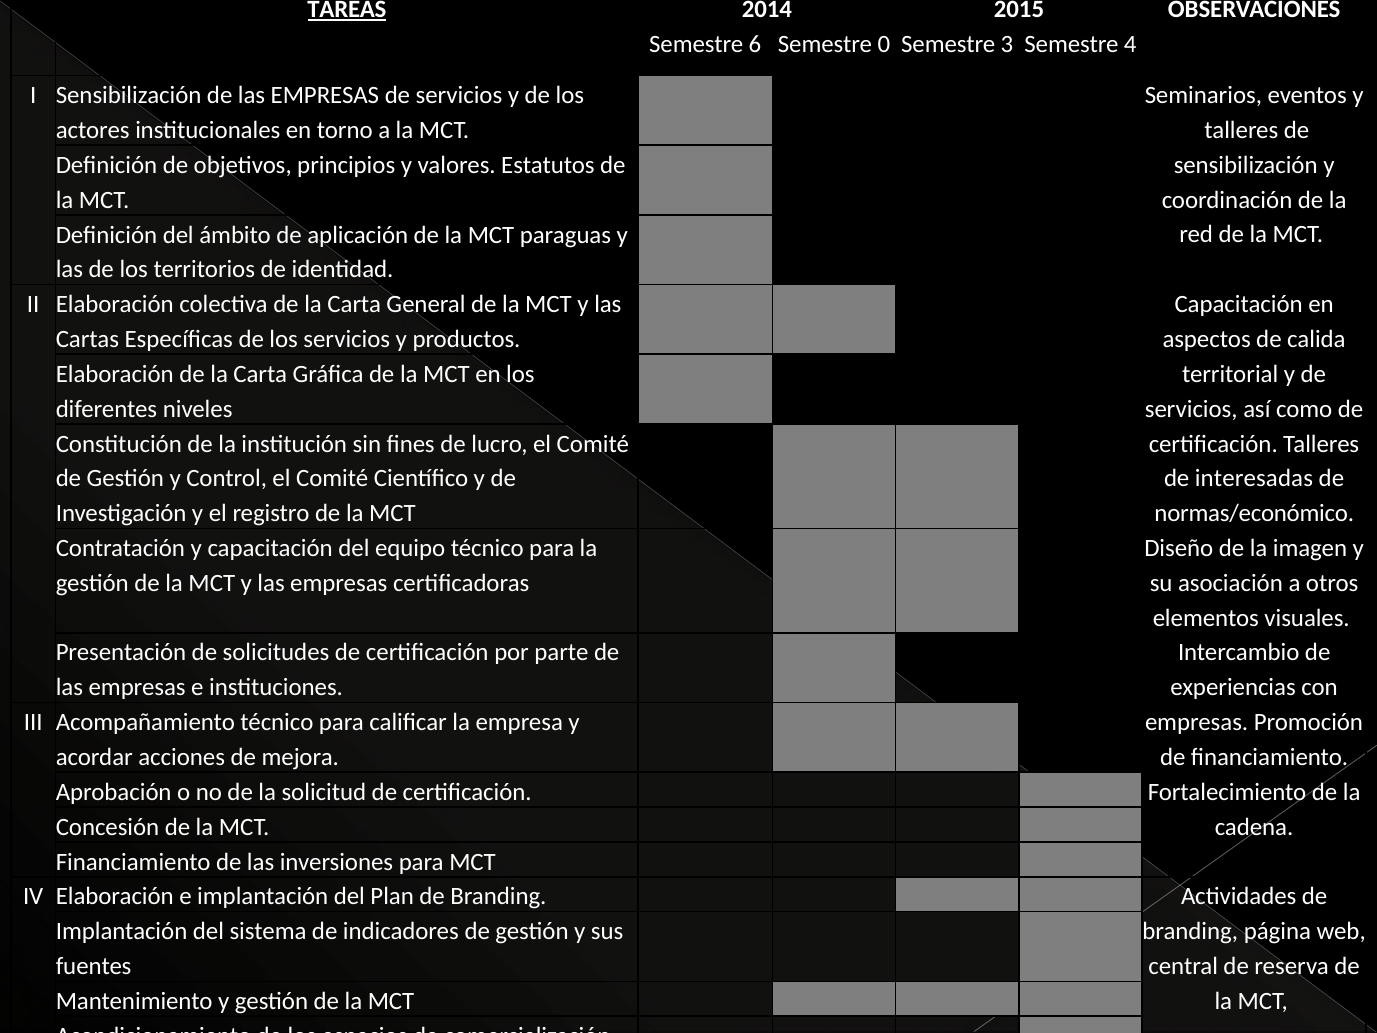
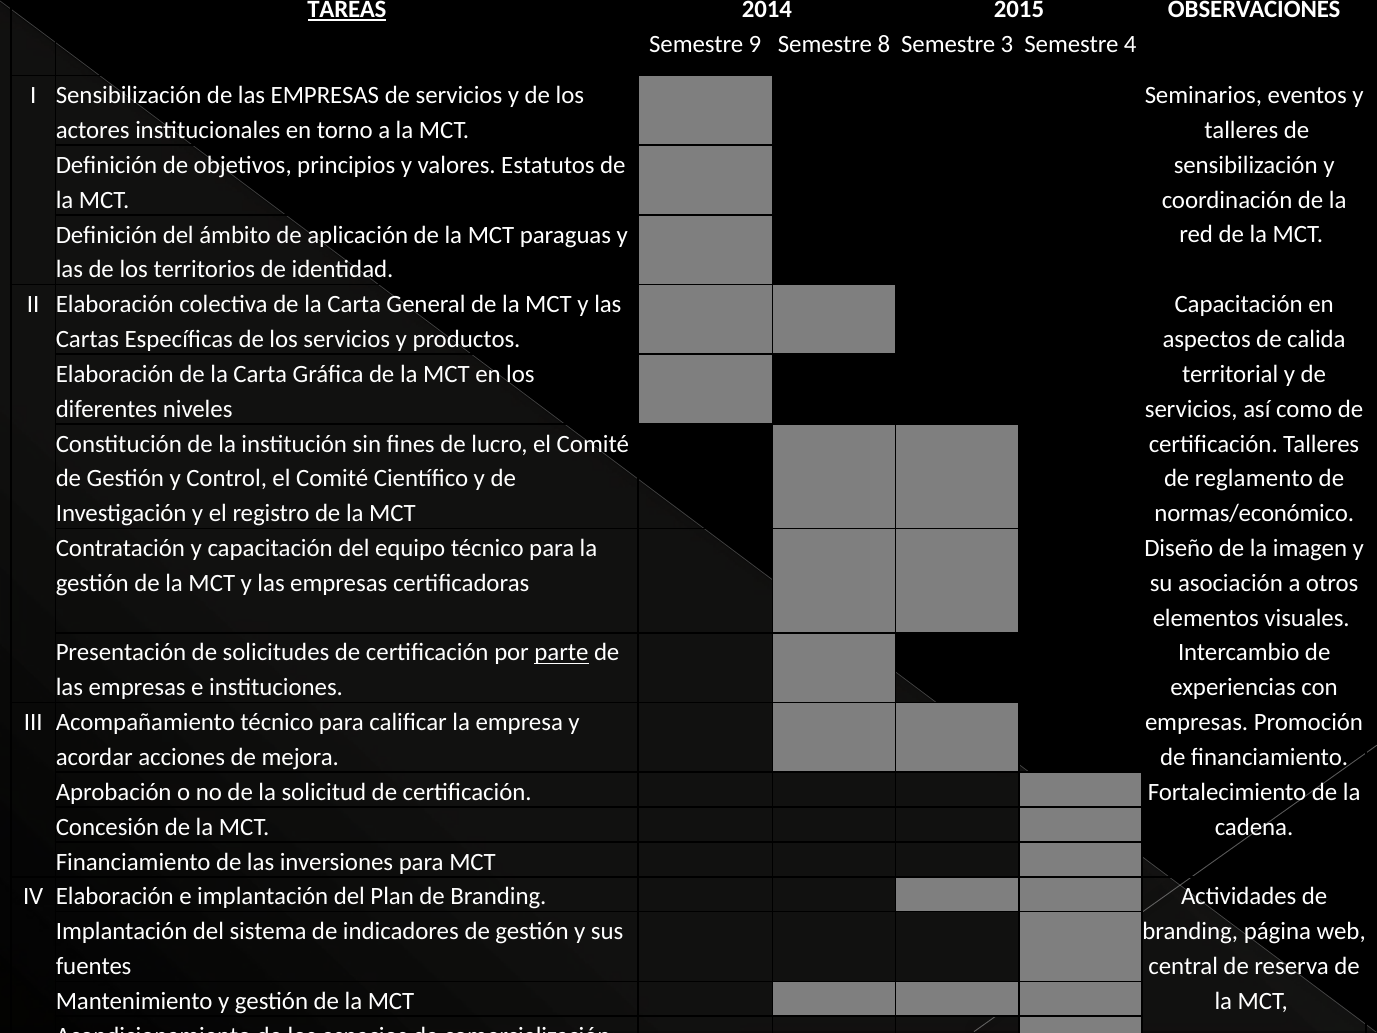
6: 6 -> 9
0: 0 -> 8
interesadas: interesadas -> reglamento
parte underline: none -> present
